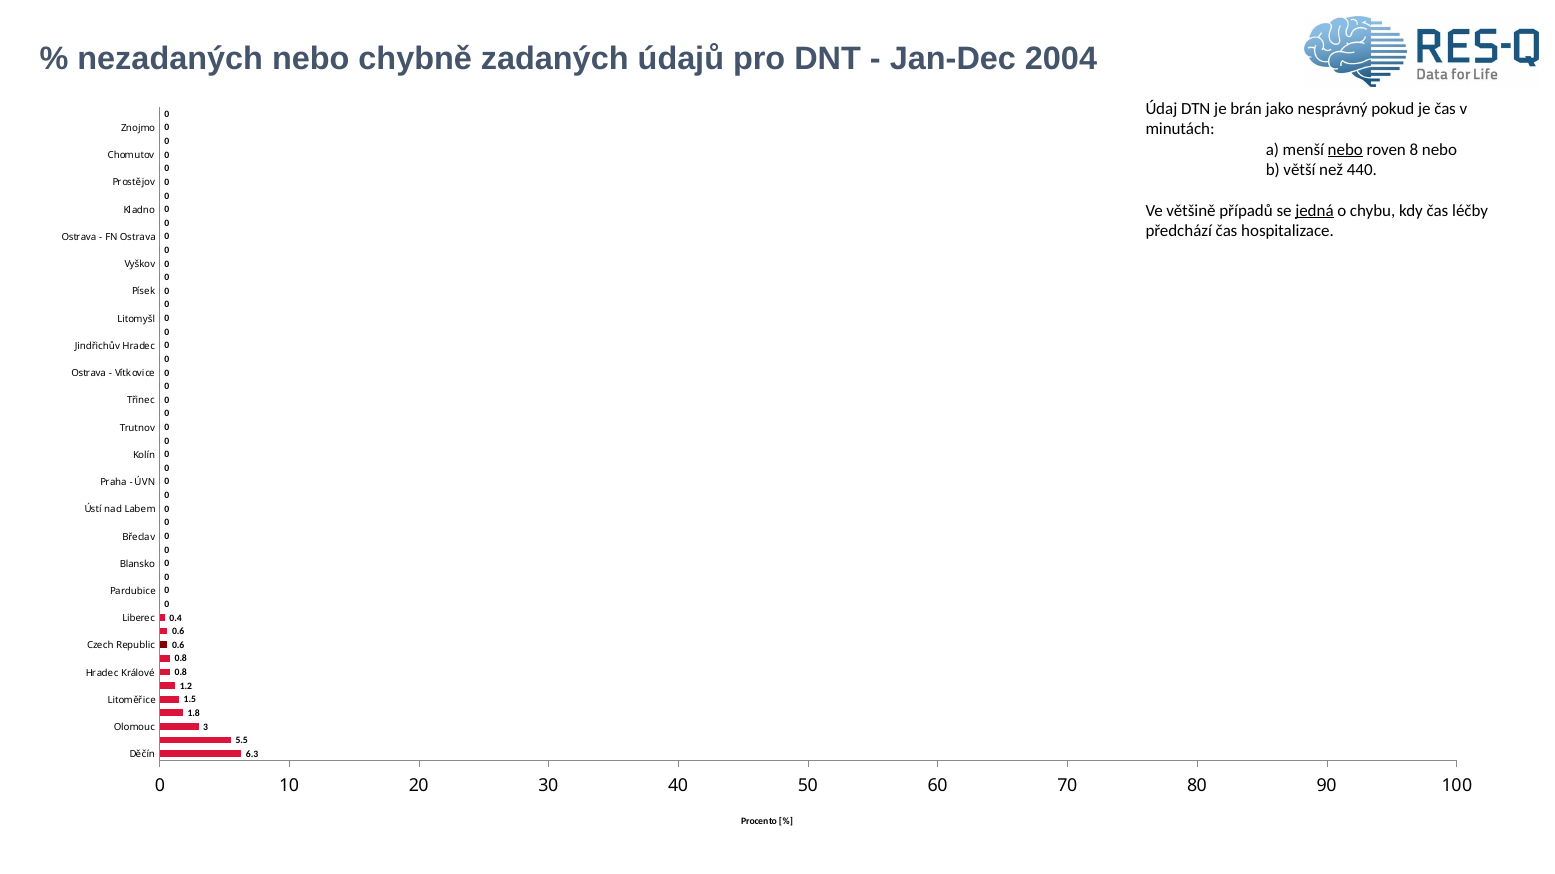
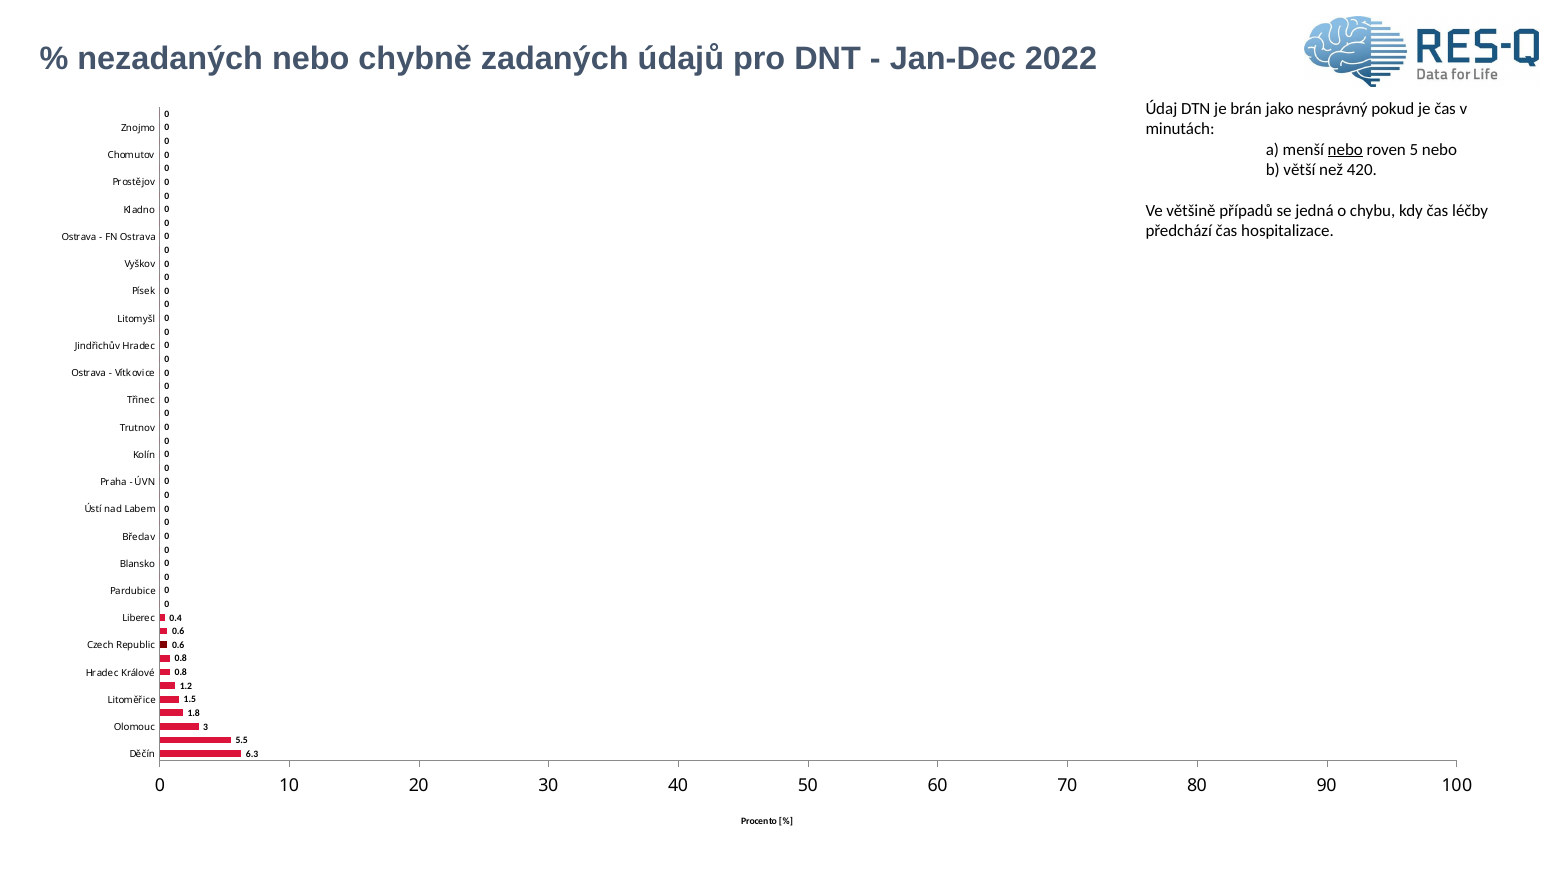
2004: 2004 -> 2022
8: 8 -> 5
440: 440 -> 420
jedná underline: present -> none
